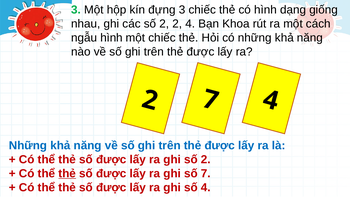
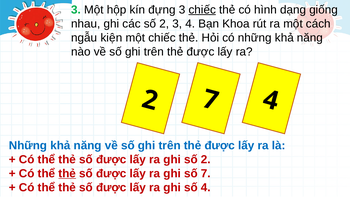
chiếc at (202, 10) underline: none -> present
2 2: 2 -> 3
ngẫu hình: hình -> kiện
